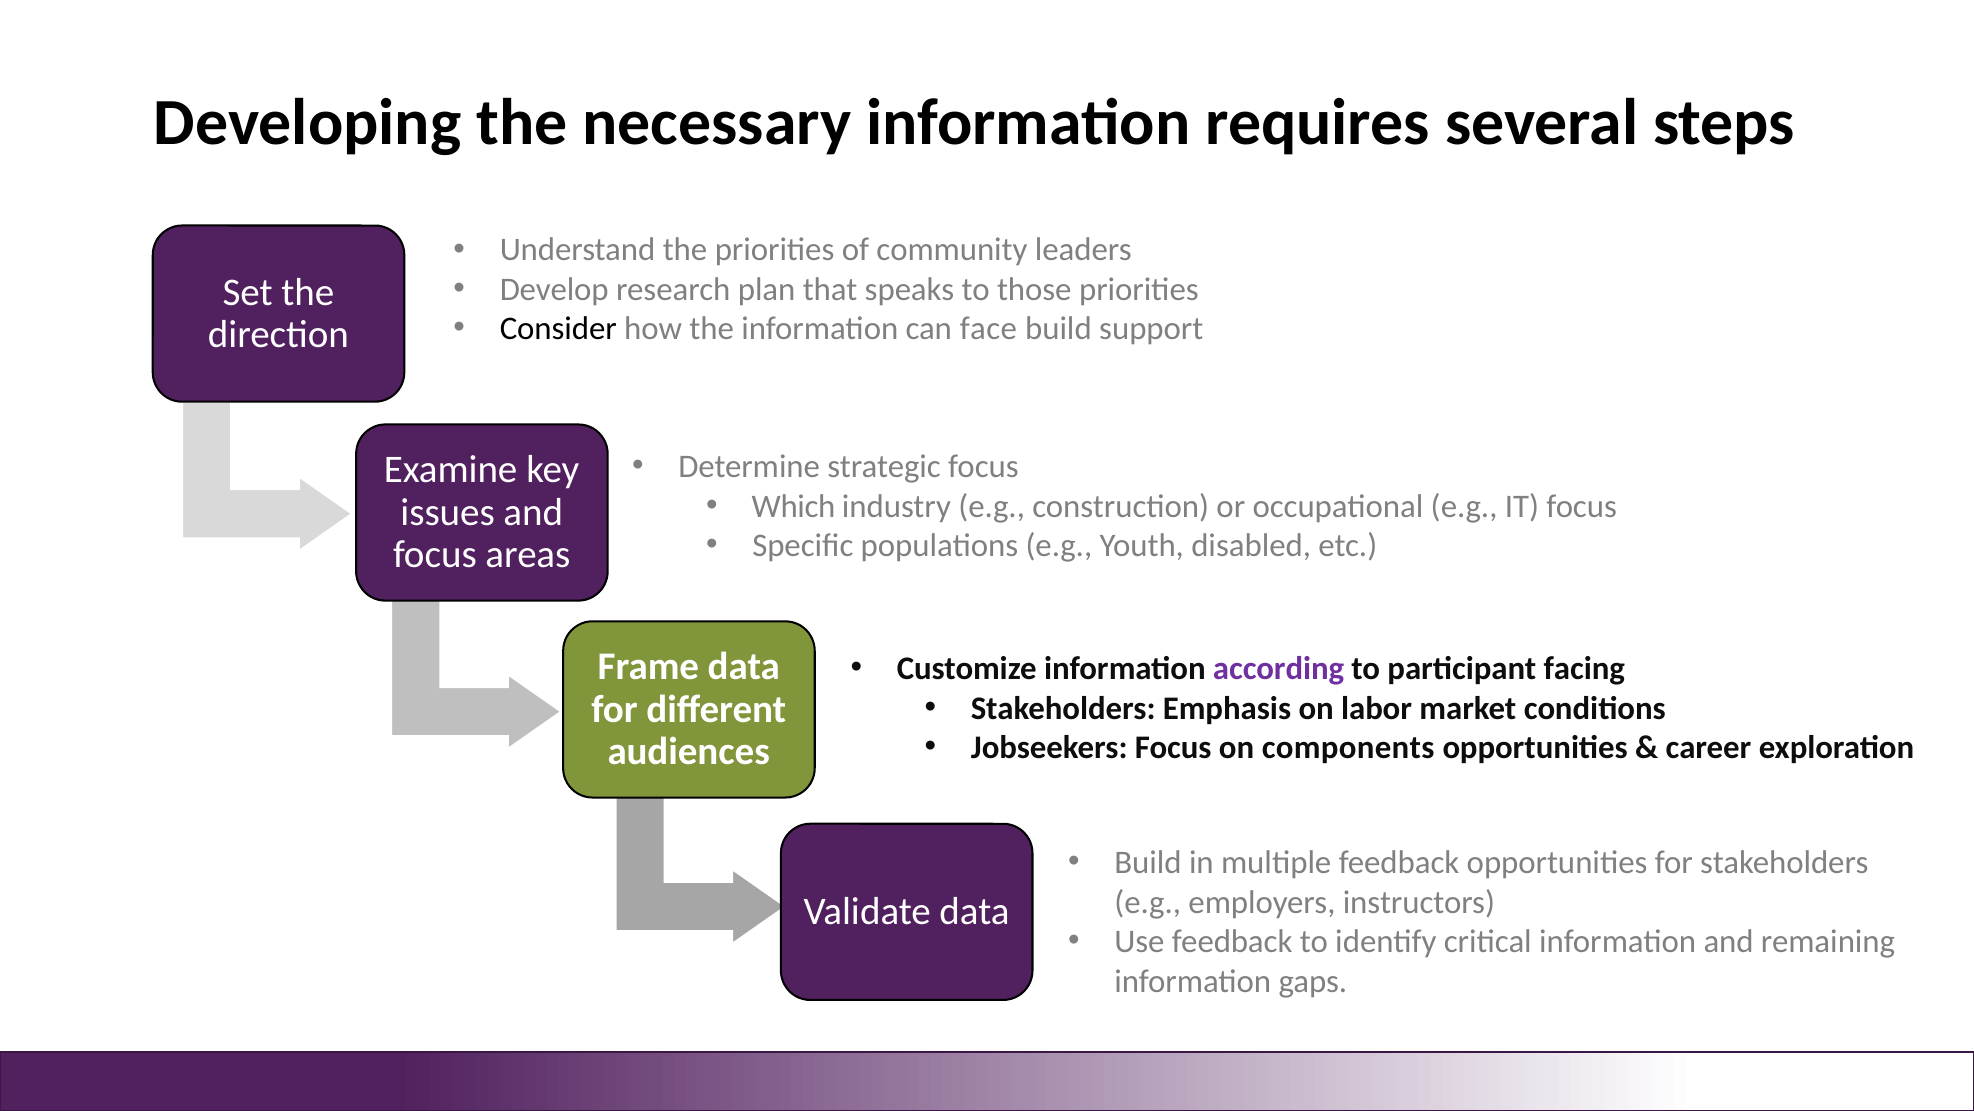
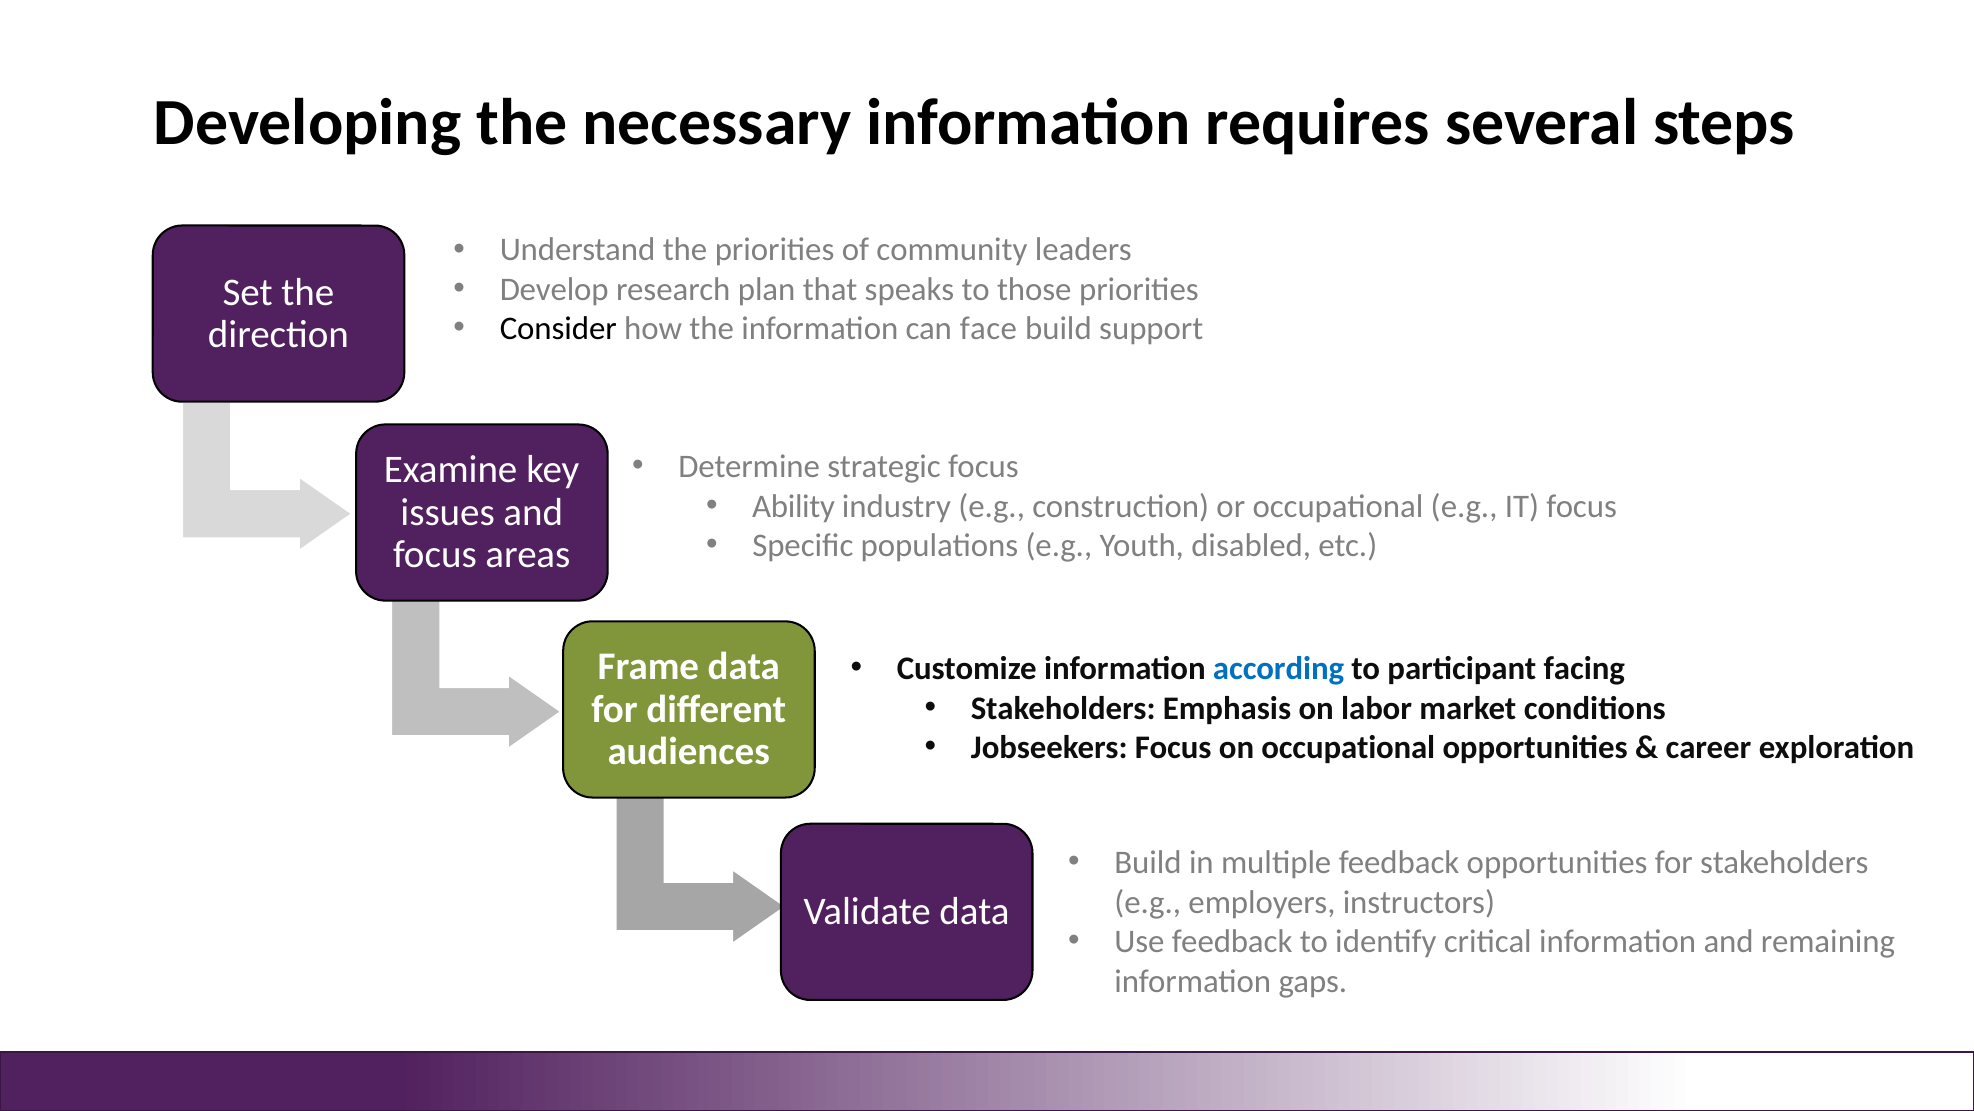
Which: Which -> Ability
according colour: purple -> blue
on components: components -> occupational
